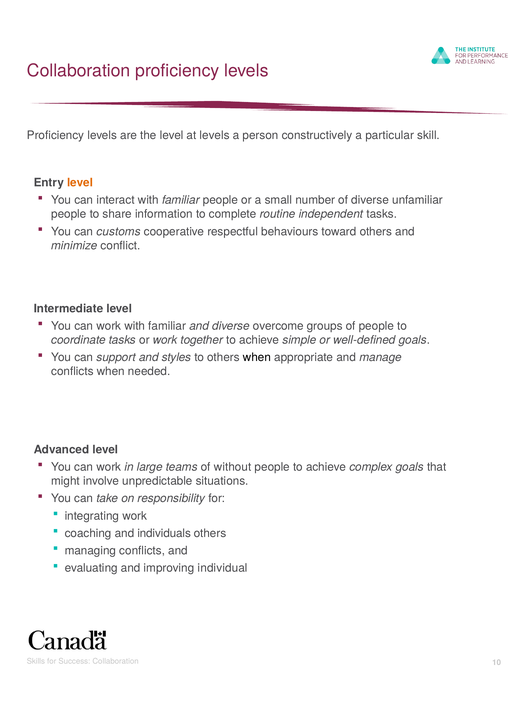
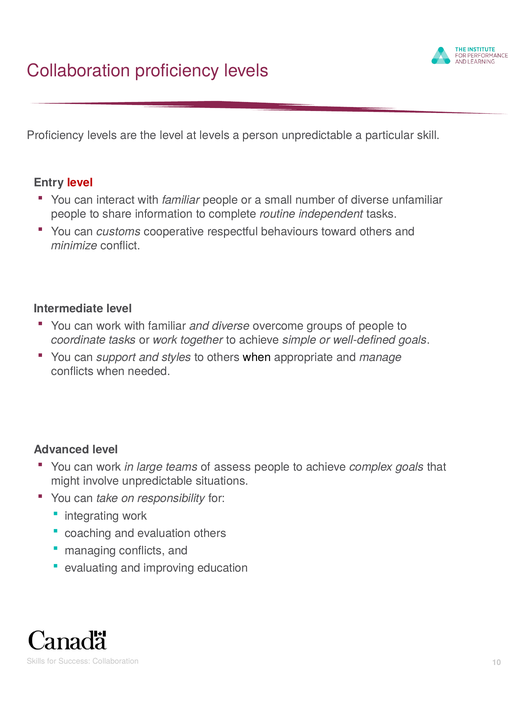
person constructively: constructively -> unpredictable
level at (80, 183) colour: orange -> red
without: without -> assess
individuals: individuals -> evaluation
individual: individual -> education
